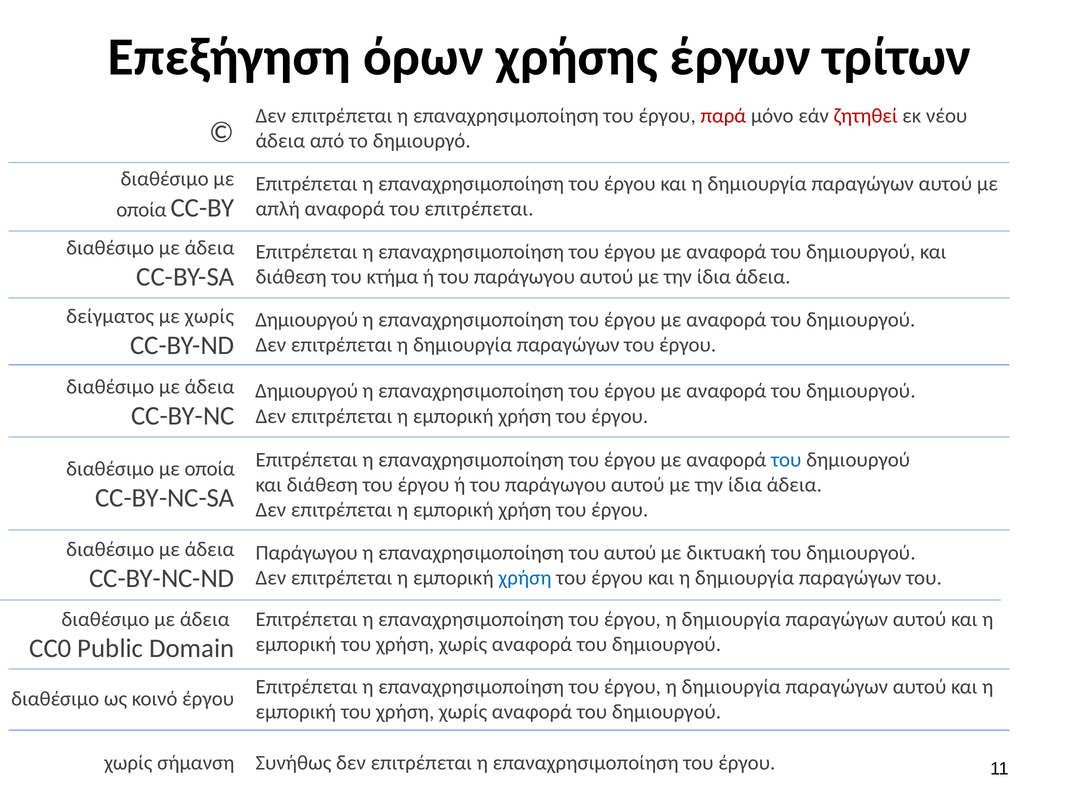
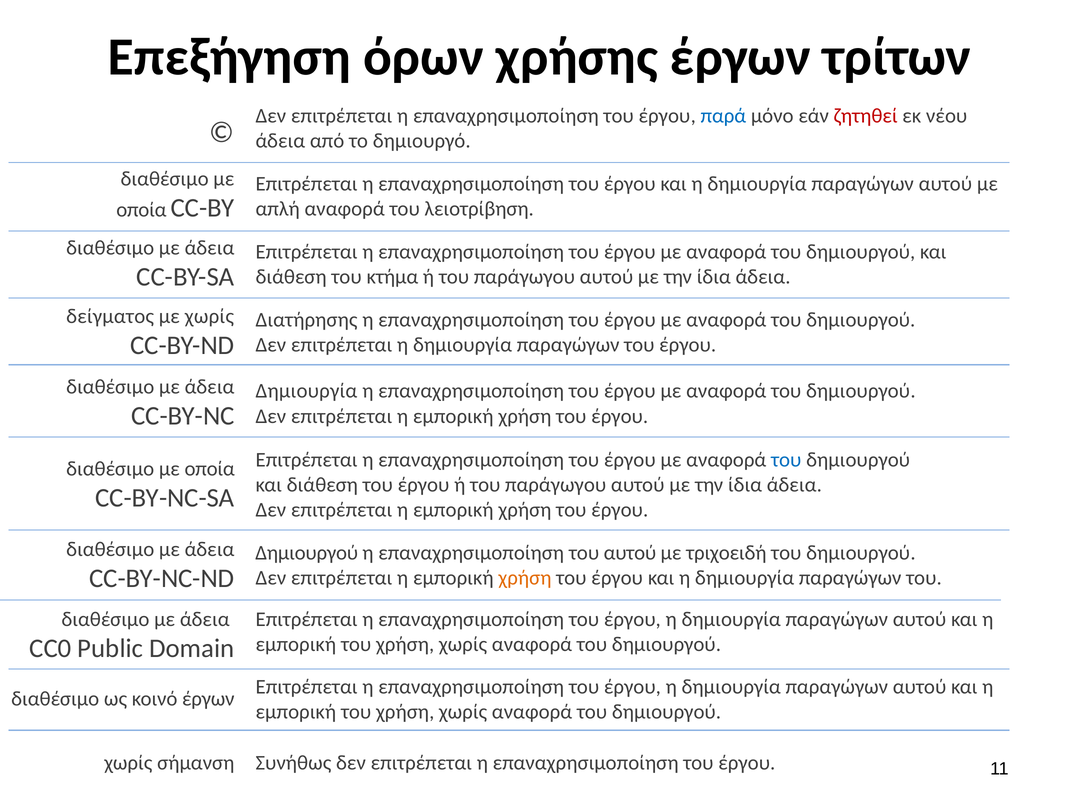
παρά colour: red -> blue
του επιτρέπεται: επιτρέπεται -> λειοτρίβηση
Δημιουργού at (307, 320): Δημιουργού -> Διατήρησης
Δημιουργού at (307, 391): Δημιουργού -> Δημιουργία
Παράγωγου at (307, 553): Παράγωγου -> Δημιουργού
δικτυακή: δικτυακή -> τριχοειδή
χρήση at (525, 578) colour: blue -> orange
κοινό έργου: έργου -> έργων
